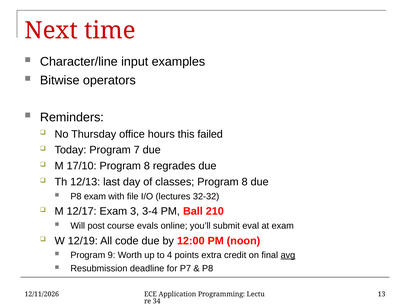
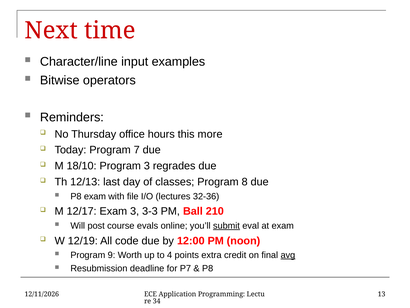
failed: failed -> more
17/10: 17/10 -> 18/10
8 at (147, 166): 8 -> 3
32-32: 32-32 -> 32-36
3-4: 3-4 -> 3-3
submit underline: none -> present
